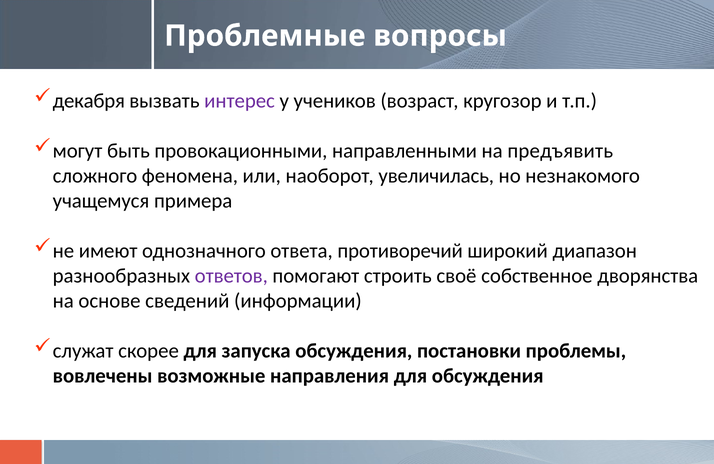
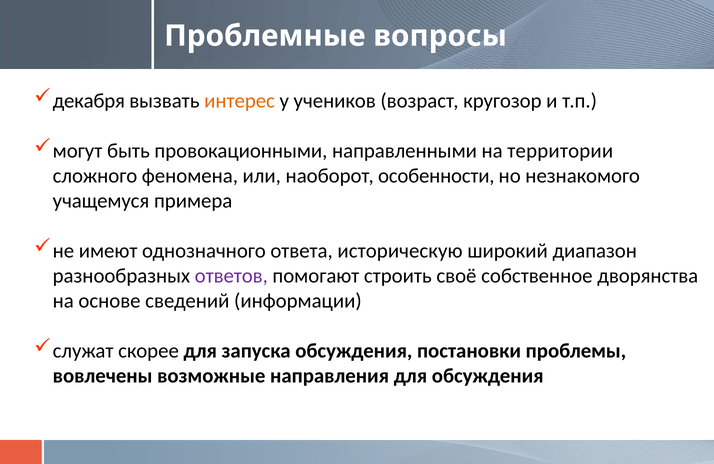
интерес colour: purple -> orange
предъявить: предъявить -> территории
увеличилась: увеличилась -> особенности
противоречий: противоречий -> историческую
